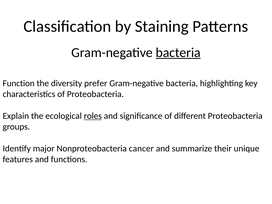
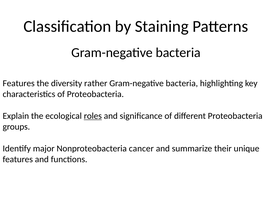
bacteria at (178, 53) underline: present -> none
Function at (19, 83): Function -> Features
prefer: prefer -> rather
